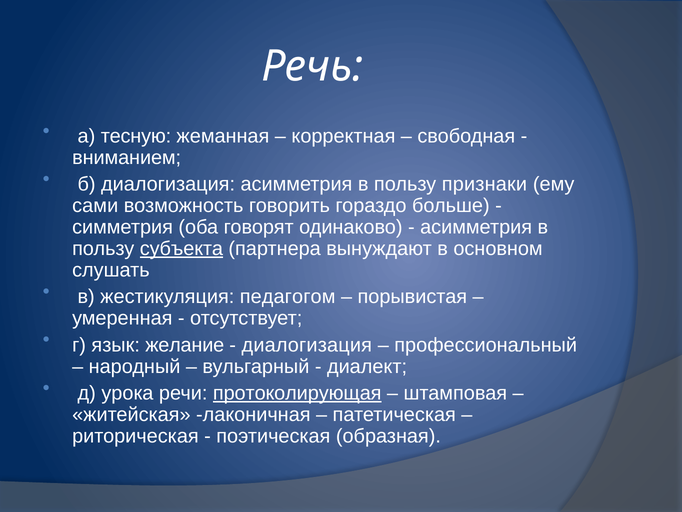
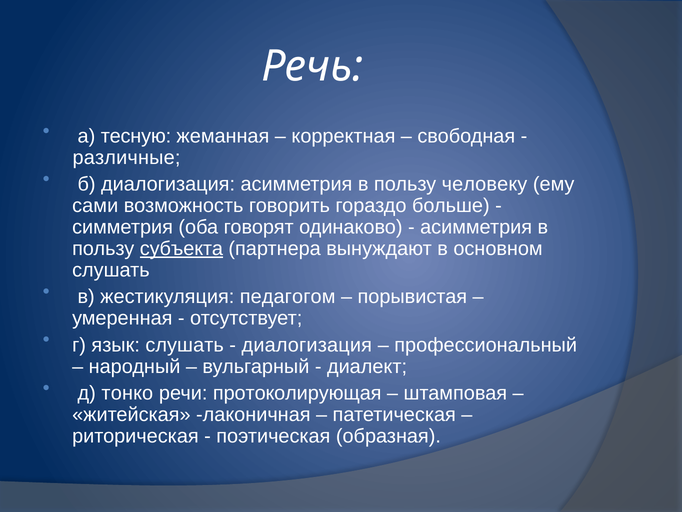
вниманием: вниманием -> различные
признаки: признаки -> человеку
язык желание: желание -> слушать
урока: урока -> тонко
протоколирующая underline: present -> none
